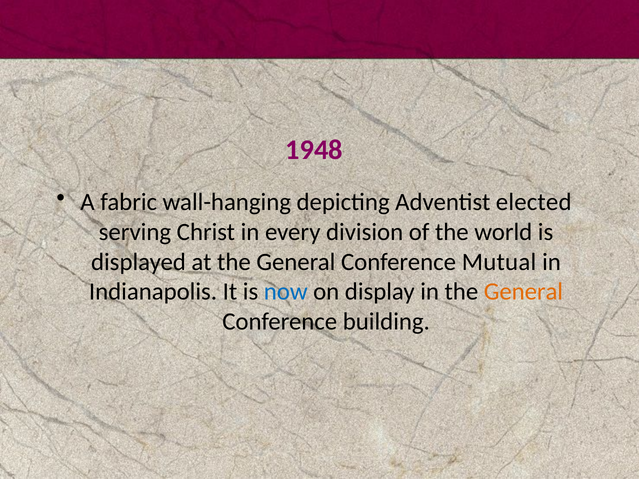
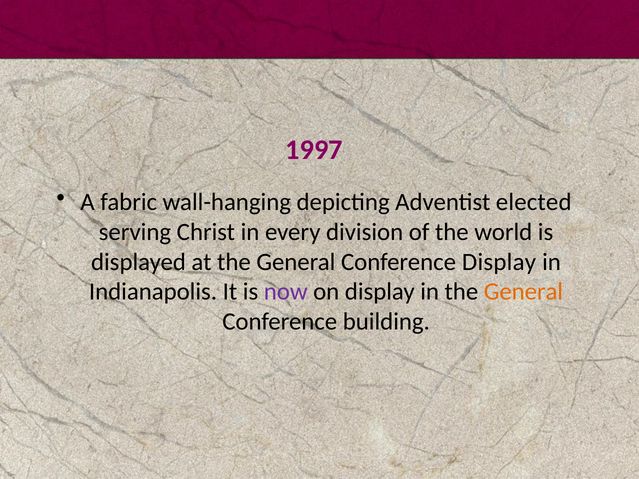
1948: 1948 -> 1997
Conference Mutual: Mutual -> Display
now colour: blue -> purple
